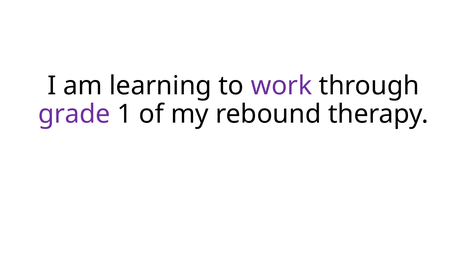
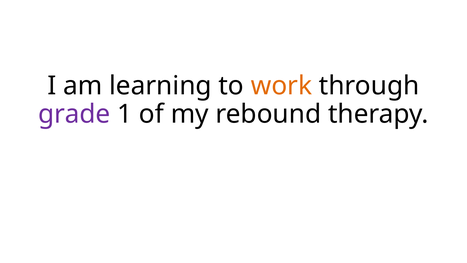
work colour: purple -> orange
